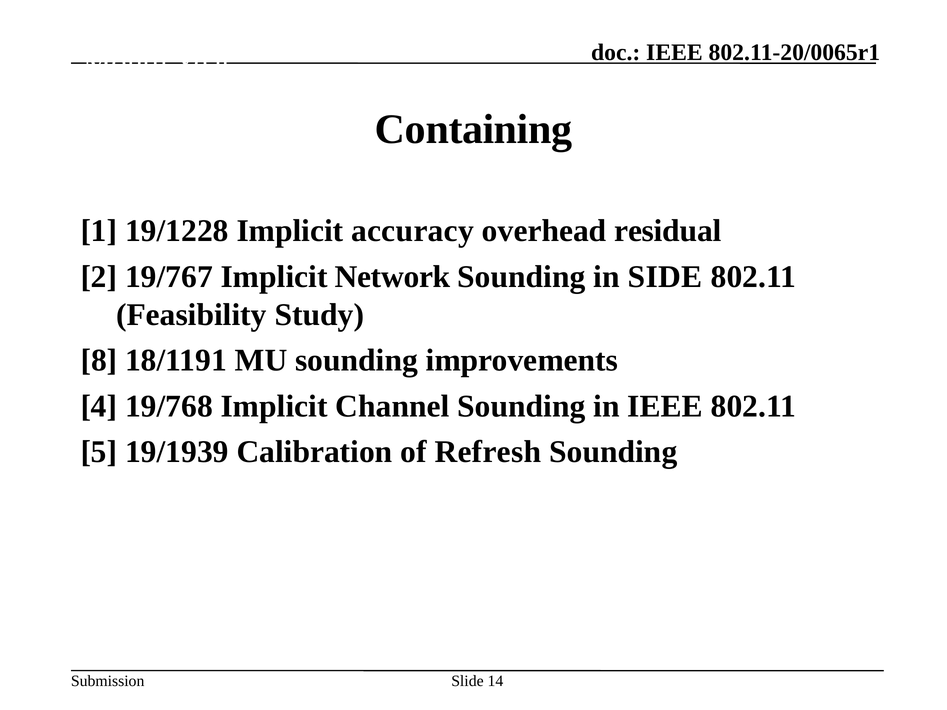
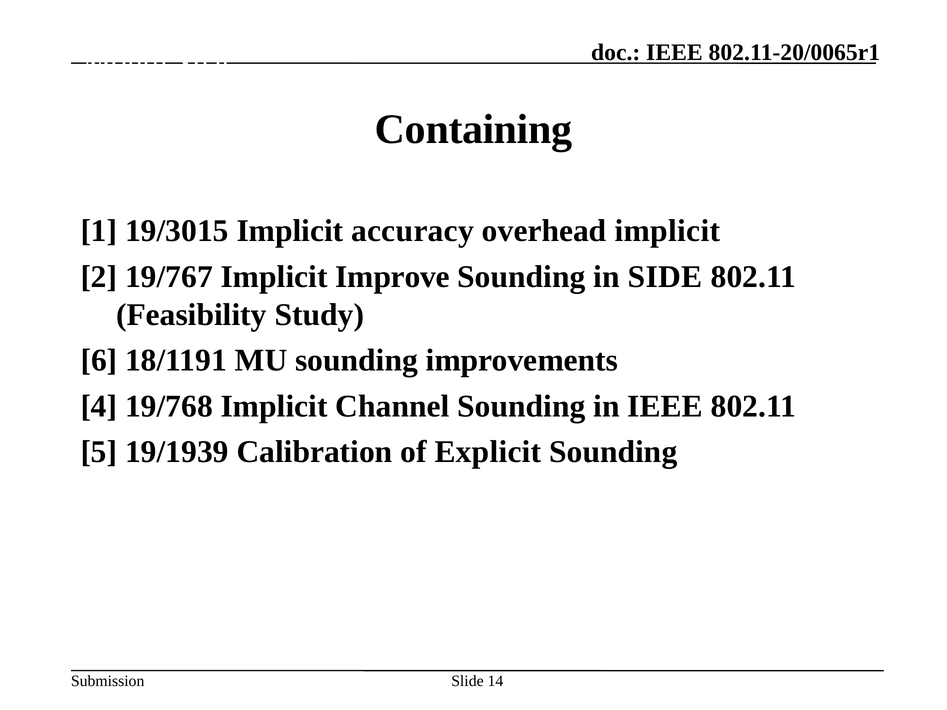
19/1228: 19/1228 -> 19/3015
overhead residual: residual -> implicit
Network: Network -> Improve
8: 8 -> 6
Refresh: Refresh -> Explicit
